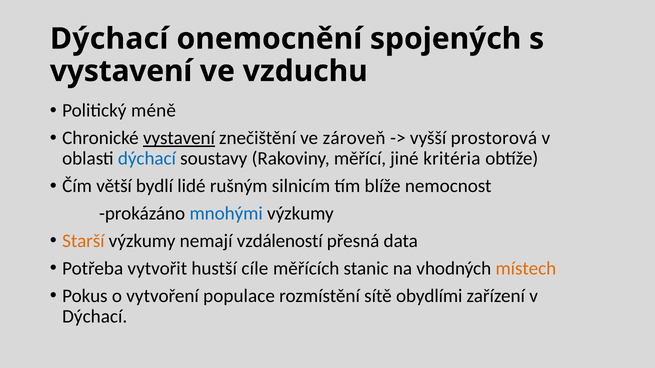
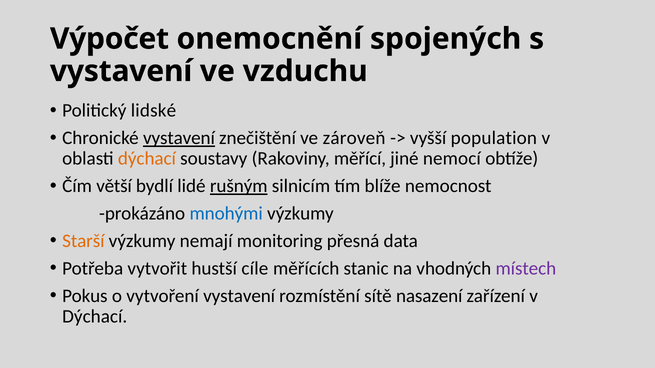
Dýchací at (109, 39): Dýchací -> Výpočet
méně: méně -> lidské
prostorová: prostorová -> population
dýchací at (147, 159) colour: blue -> orange
kritéria: kritéria -> nemocí
rušným underline: none -> present
vzdáleností: vzdáleností -> monitoring
místech colour: orange -> purple
vytvoření populace: populace -> vystavení
obydlími: obydlími -> nasazení
